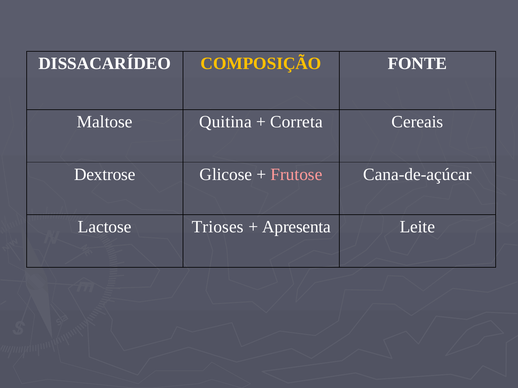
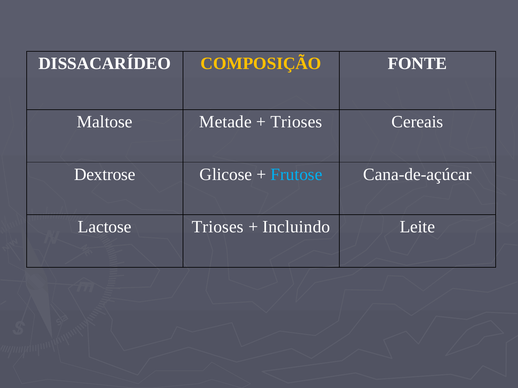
Quitina: Quitina -> Metade
Correta at (296, 122): Correta -> Trioses
Frutose colour: pink -> light blue
Apresenta: Apresenta -> Incluindo
